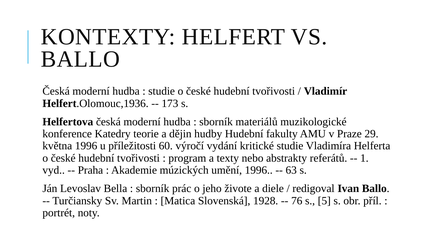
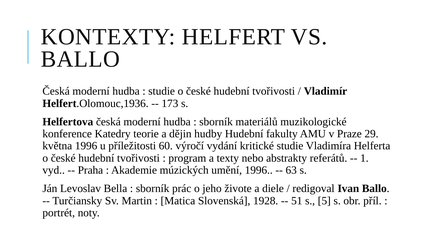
76: 76 -> 51
